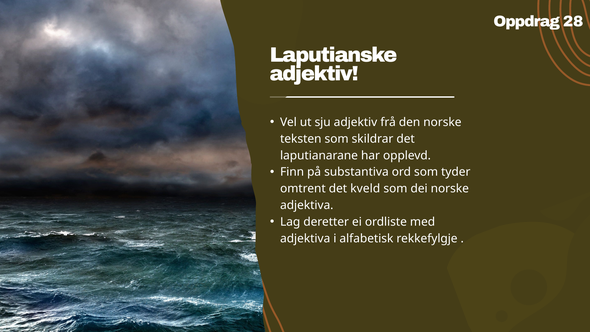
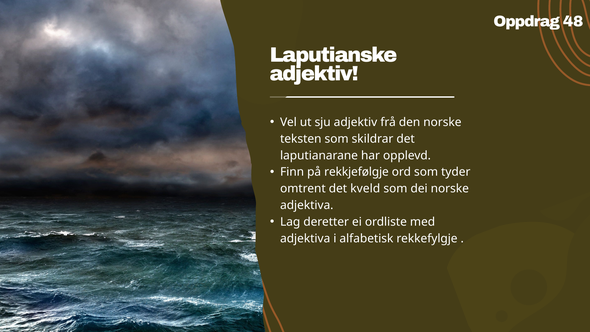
28: 28 -> 48
substantiva: substantiva -> rekkjefølgje
